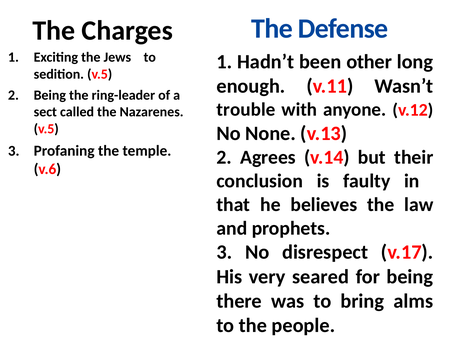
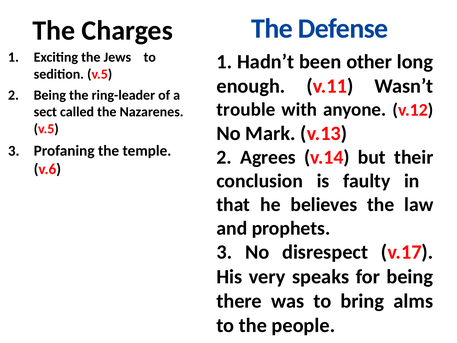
None: None -> Mark
seared: seared -> speaks
